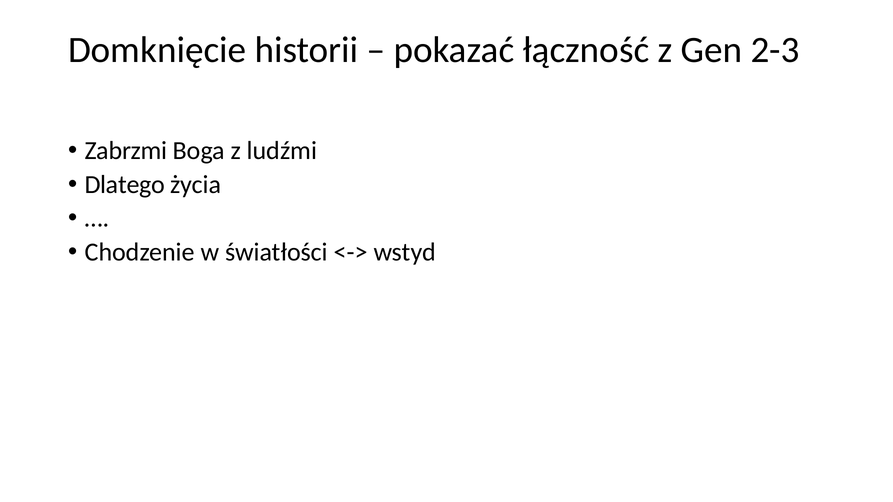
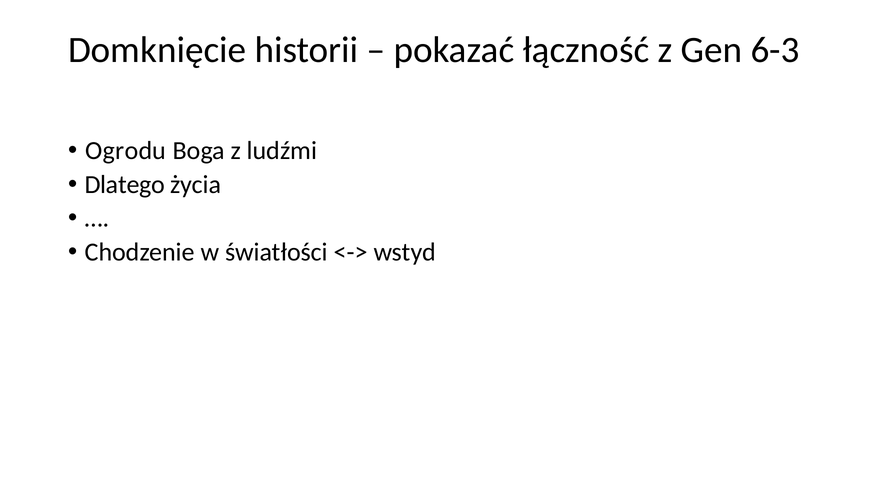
2-3: 2-3 -> 6-3
Zabrzmi: Zabrzmi -> Ogrodu
